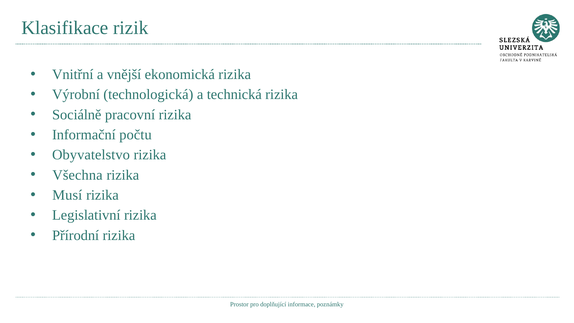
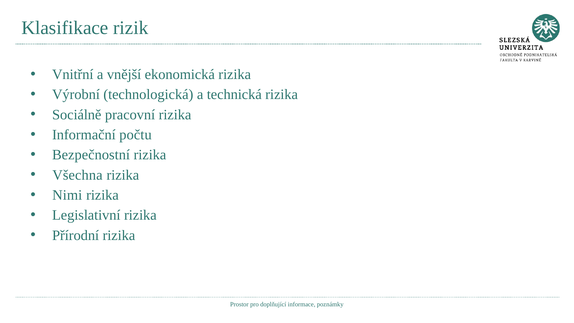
Obyvatelstvo: Obyvatelstvo -> Bezpečnostní
Musí: Musí -> Nimi
